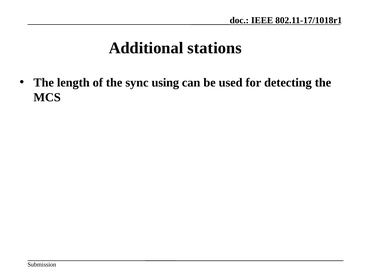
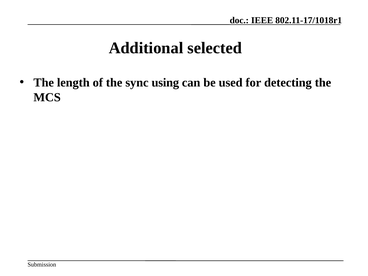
stations: stations -> selected
